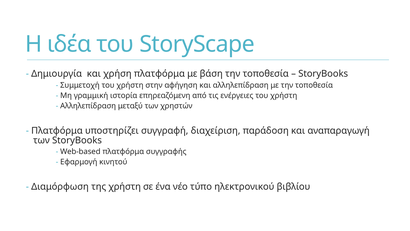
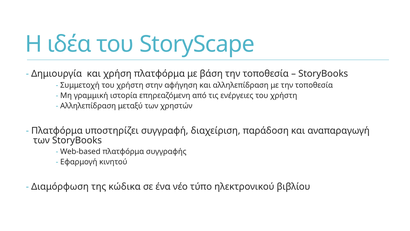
της χρήστη: χρήστη -> κώδικα
